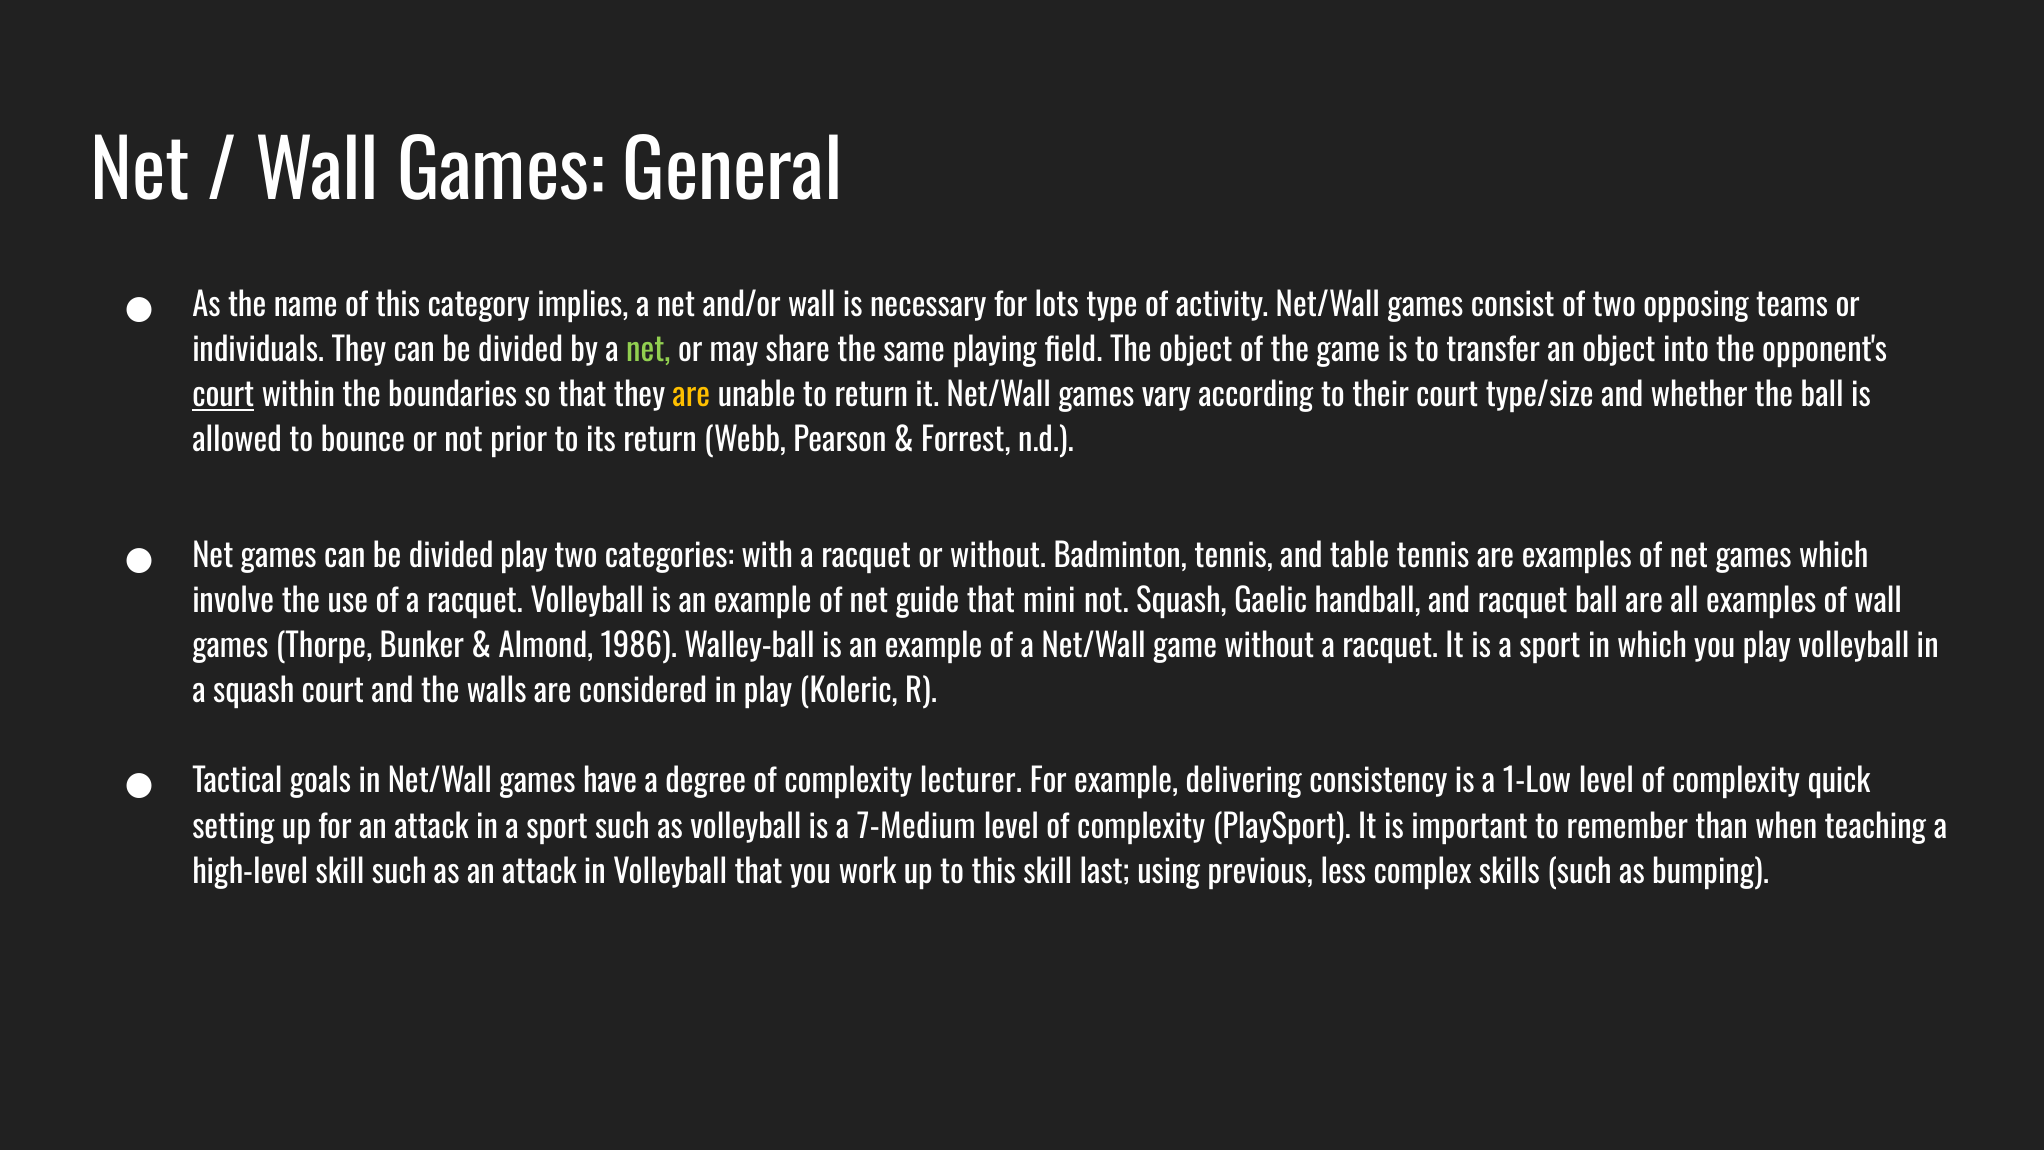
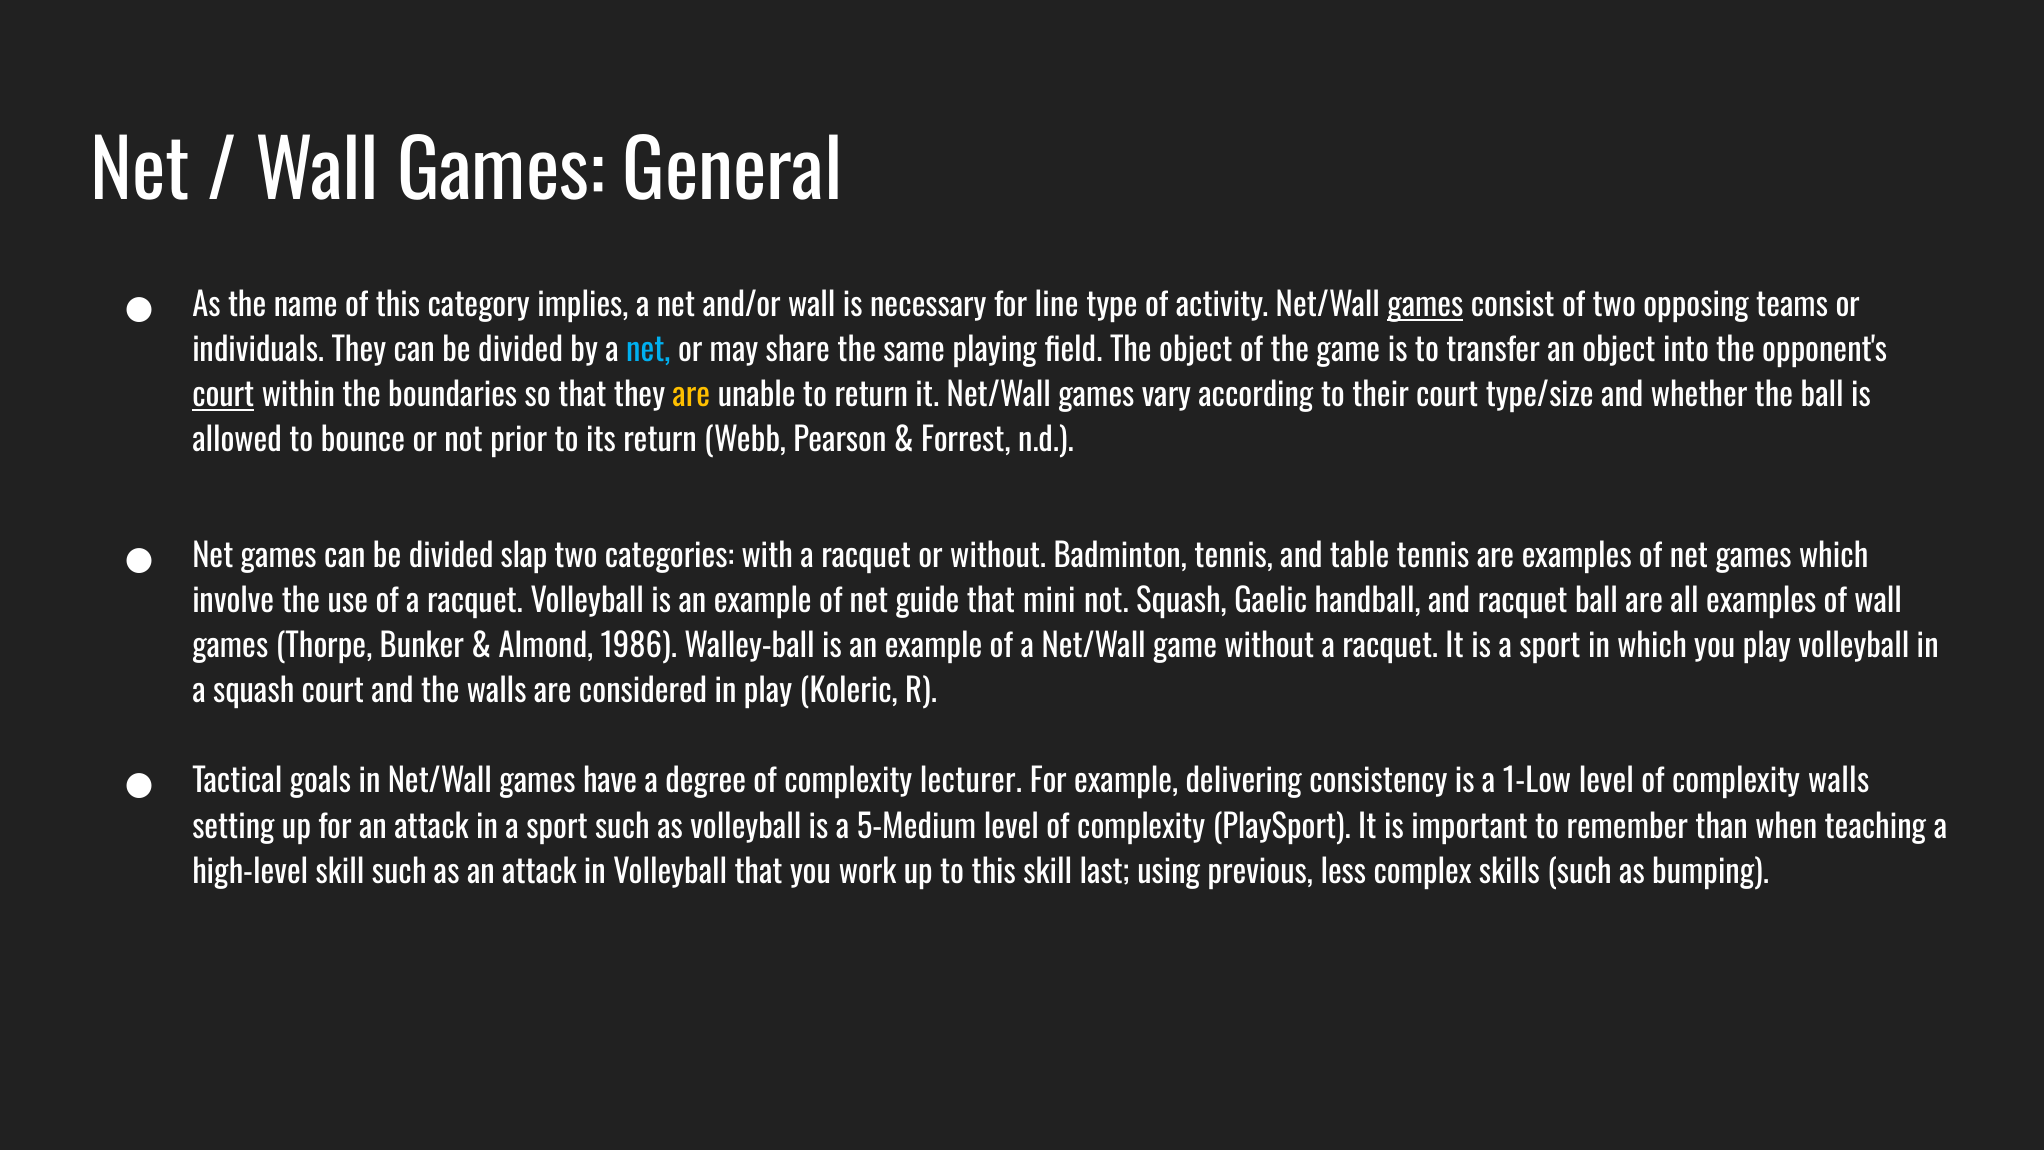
lots: lots -> line
games at (1425, 306) underline: none -> present
net at (648, 351) colour: light green -> light blue
divided play: play -> slap
complexity quick: quick -> walls
7-Medium: 7-Medium -> 5-Medium
